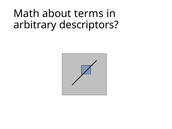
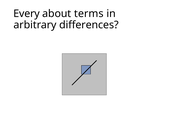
Math: Math -> Every
descriptors: descriptors -> differences
